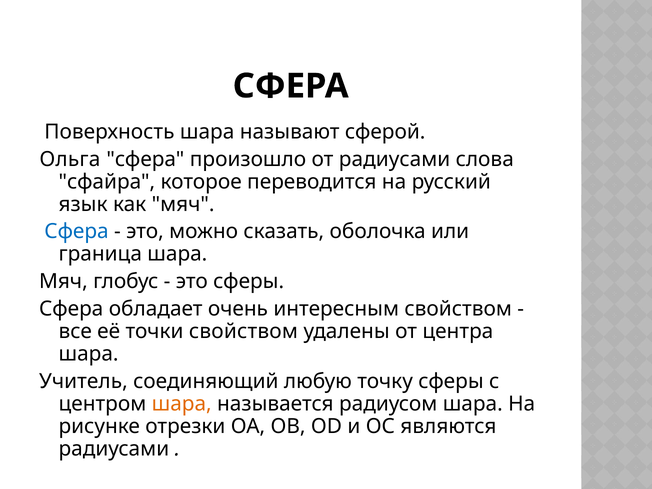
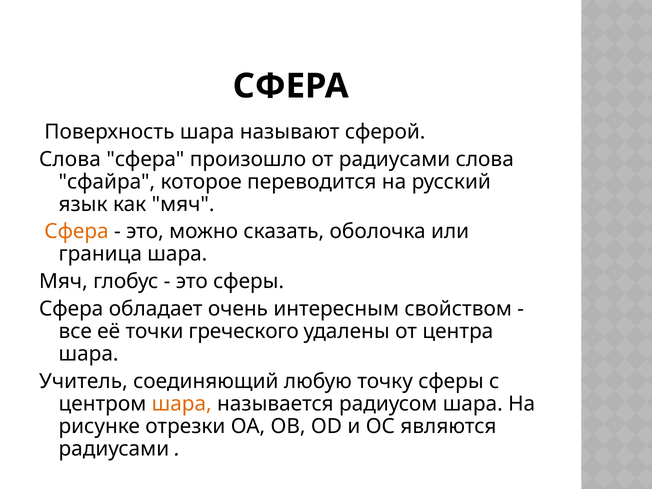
Ольга at (70, 159): Ольга -> Слова
Сфера at (76, 232) colour: blue -> orange
точки свойством: свойством -> греческого
